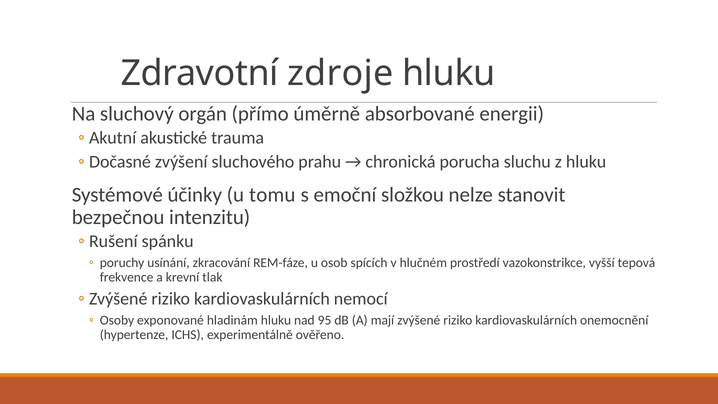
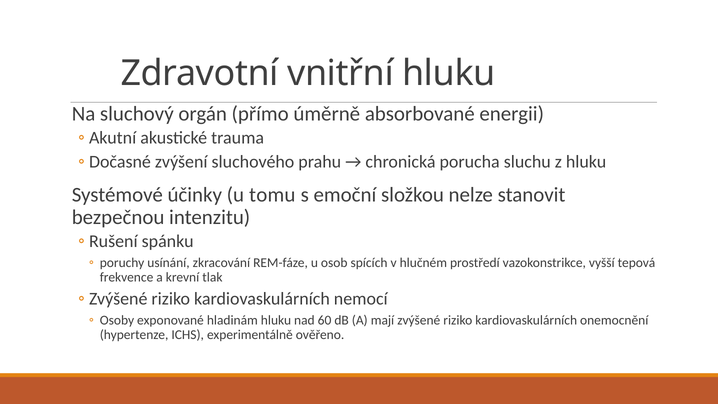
zdroje: zdroje -> vnitřní
95: 95 -> 60
